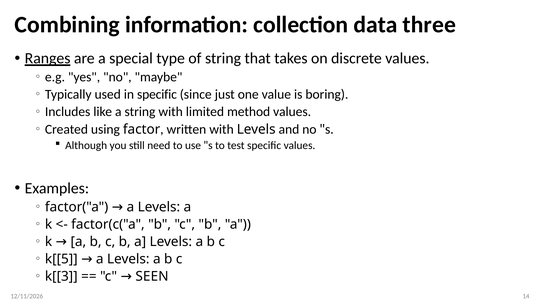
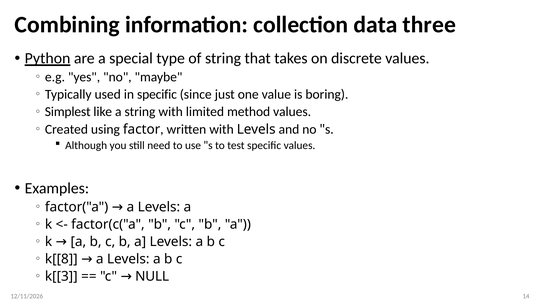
Ranges: Ranges -> Python
Includes: Includes -> Simplest
k[[5: k[[5 -> k[[8
SEEN: SEEN -> NULL
